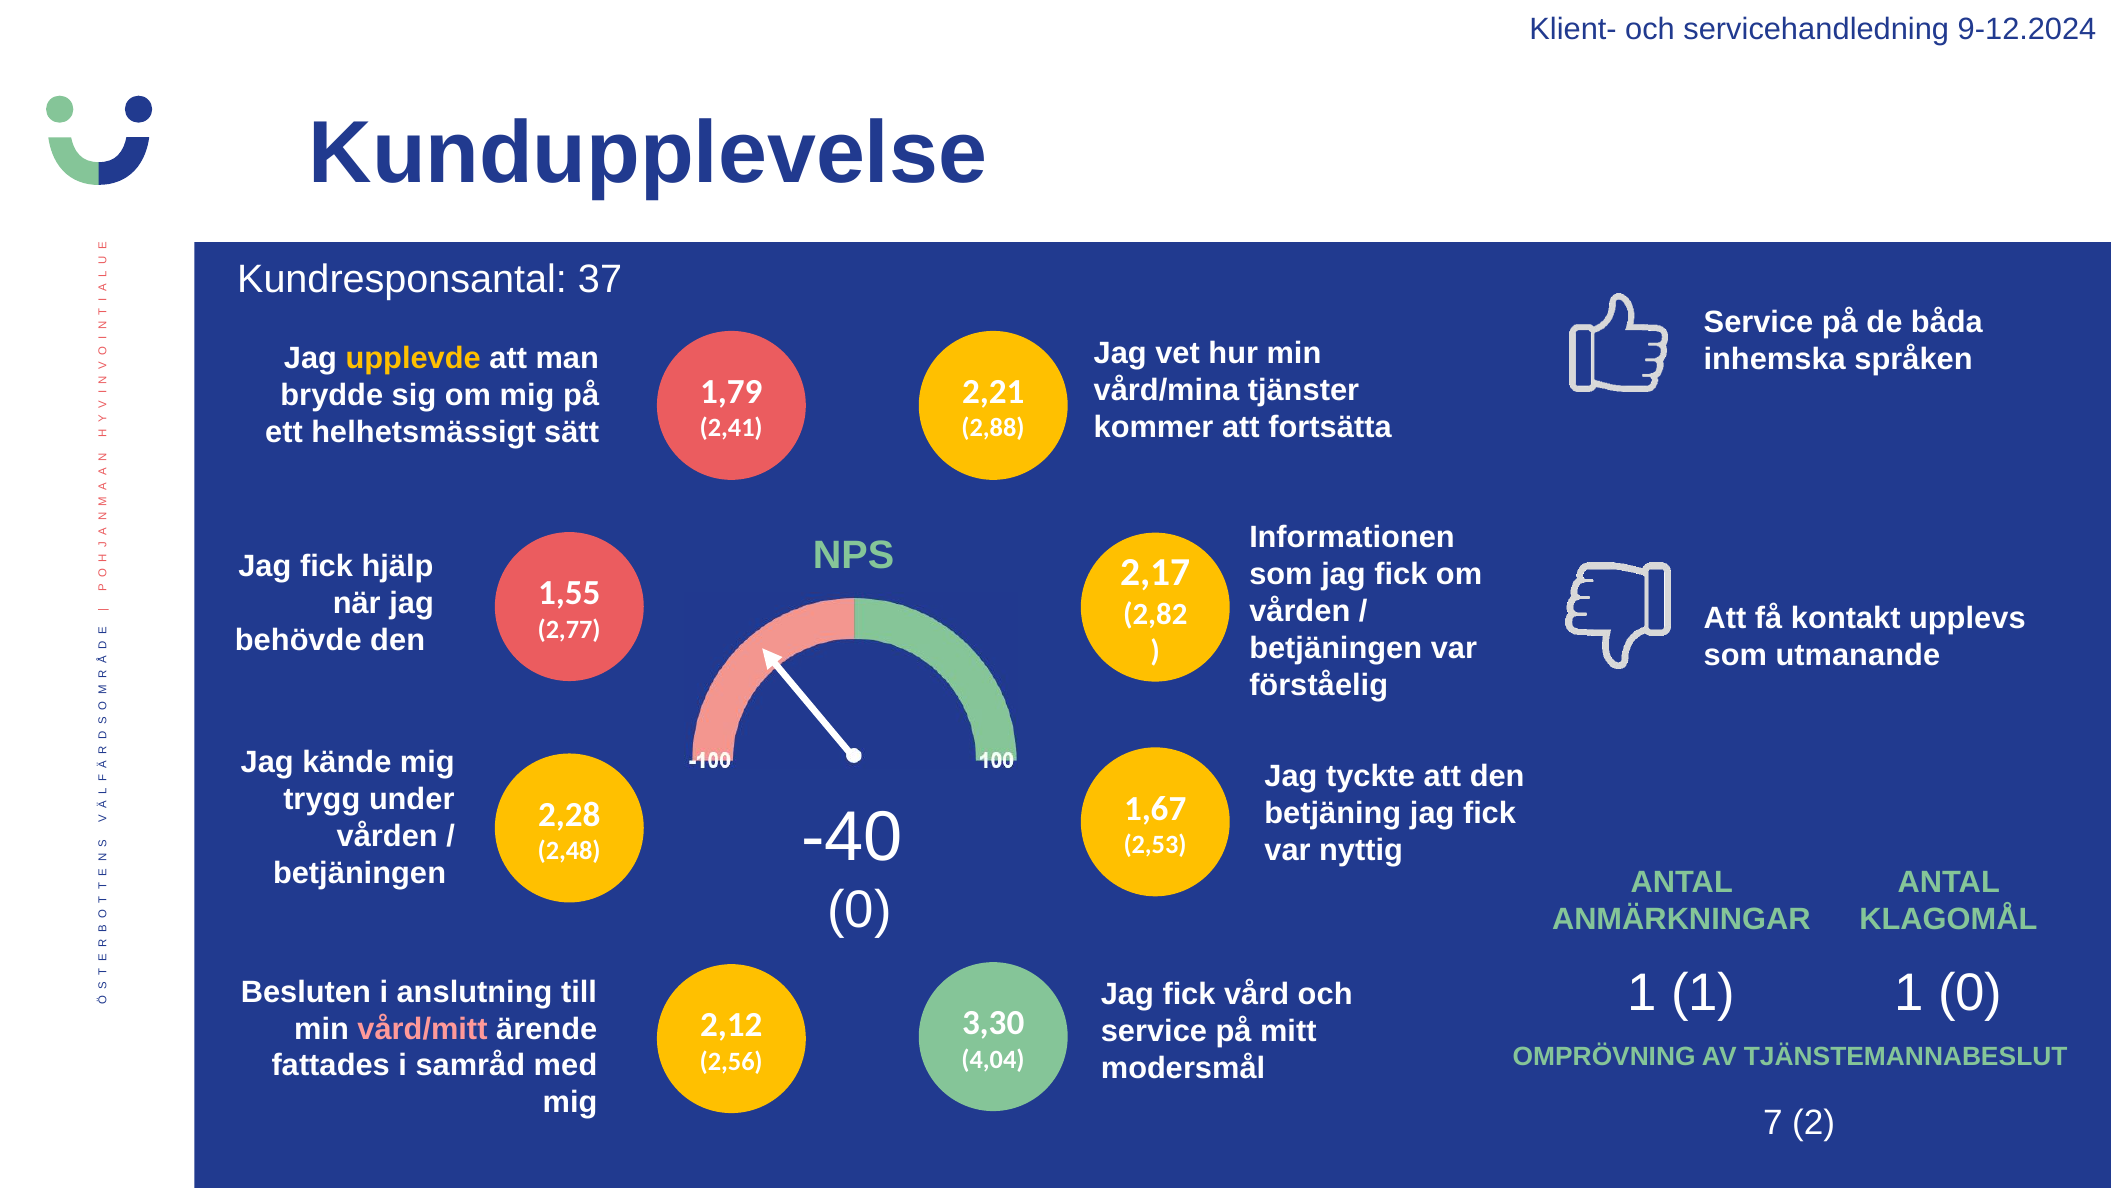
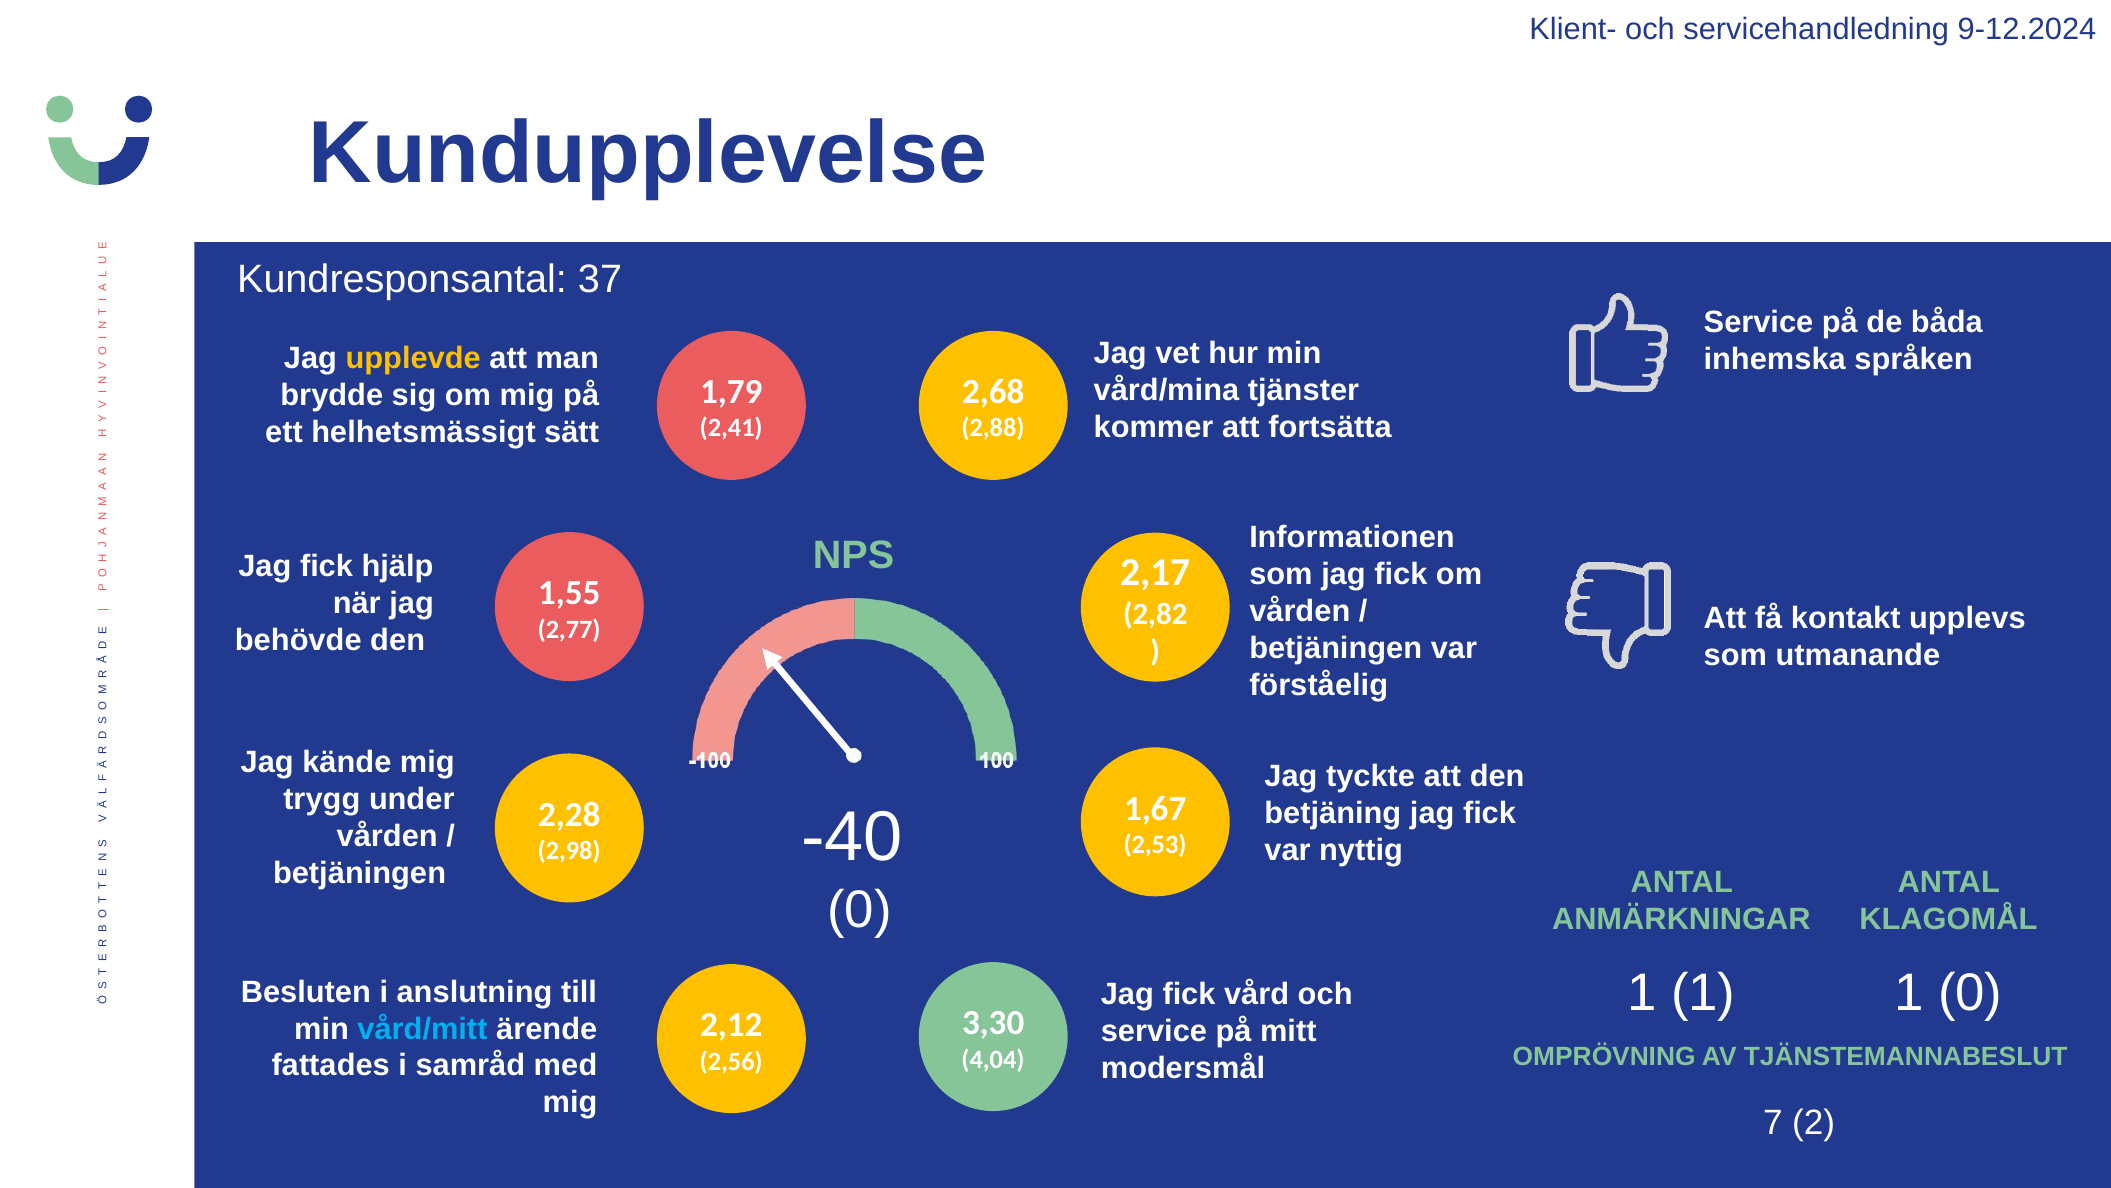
2,21: 2,21 -> 2,68
2,48: 2,48 -> 2,98
vård/mitt colour: pink -> light blue
